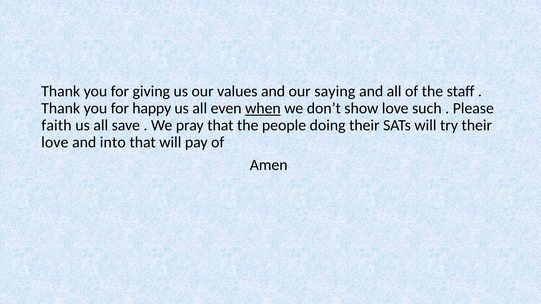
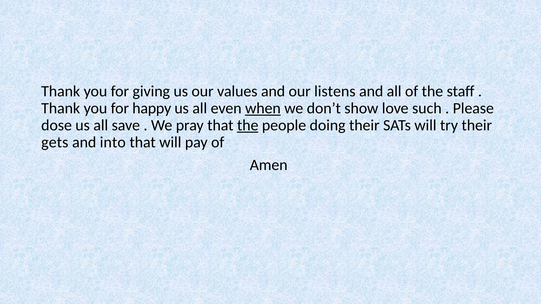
saying: saying -> listens
faith: faith -> dose
the at (248, 126) underline: none -> present
love at (55, 143): love -> gets
